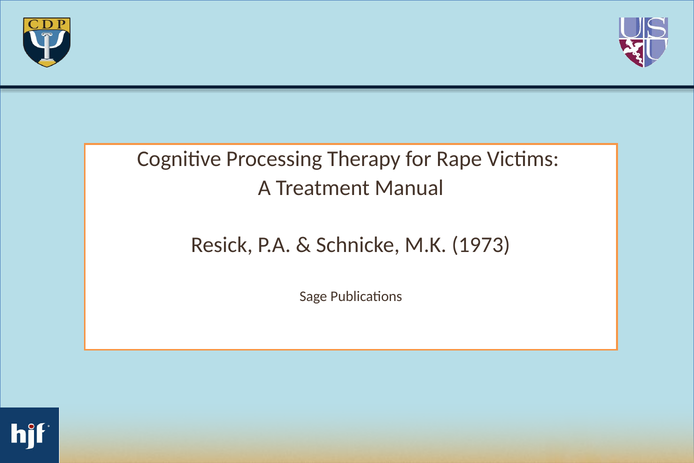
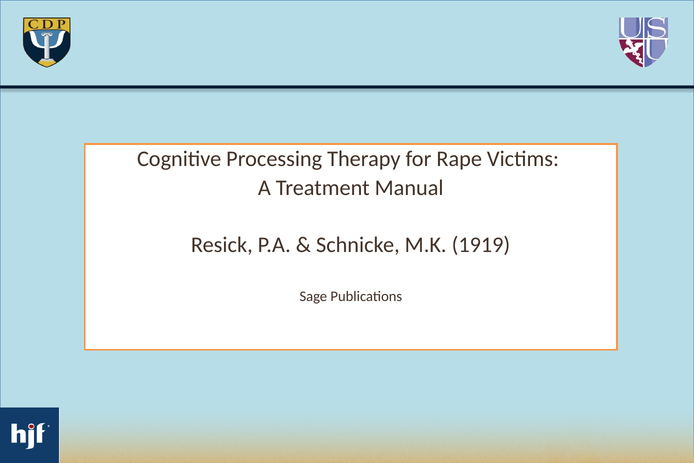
1973: 1973 -> 1919
